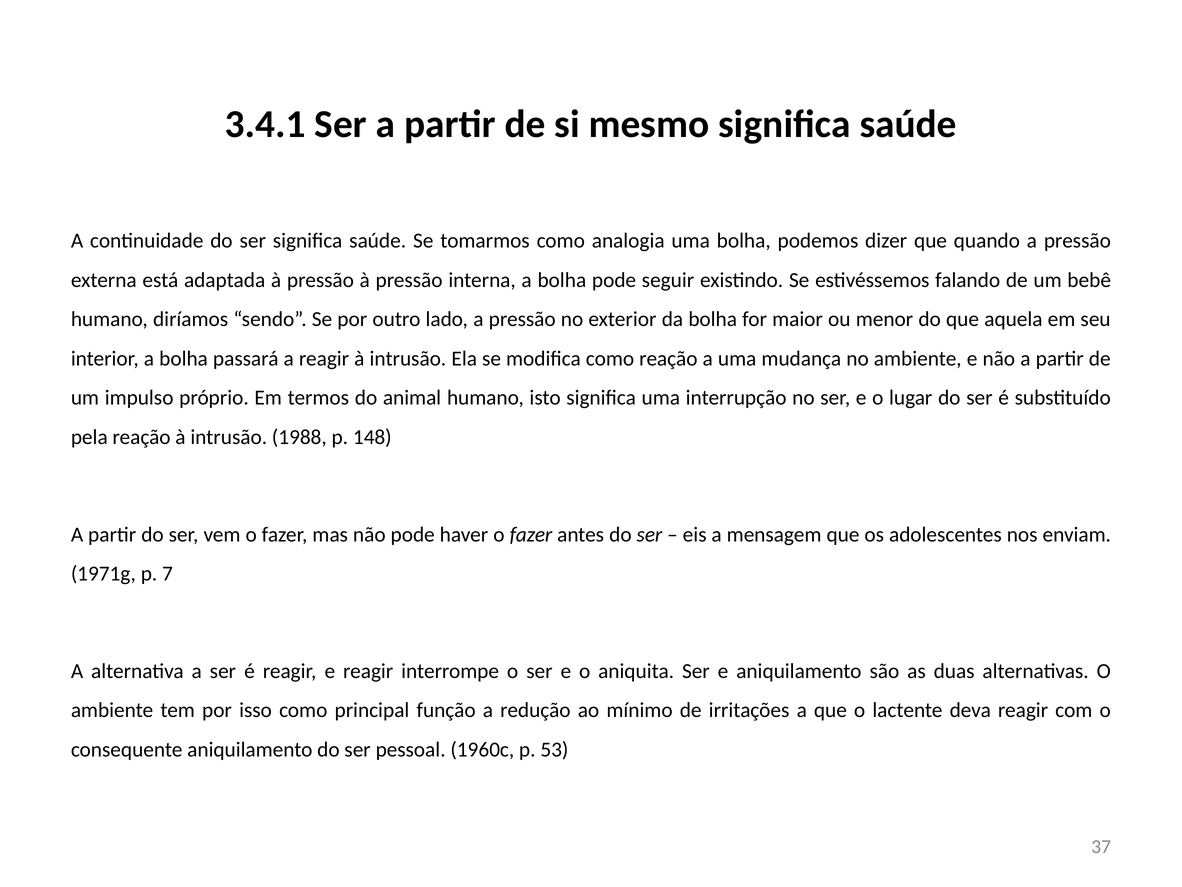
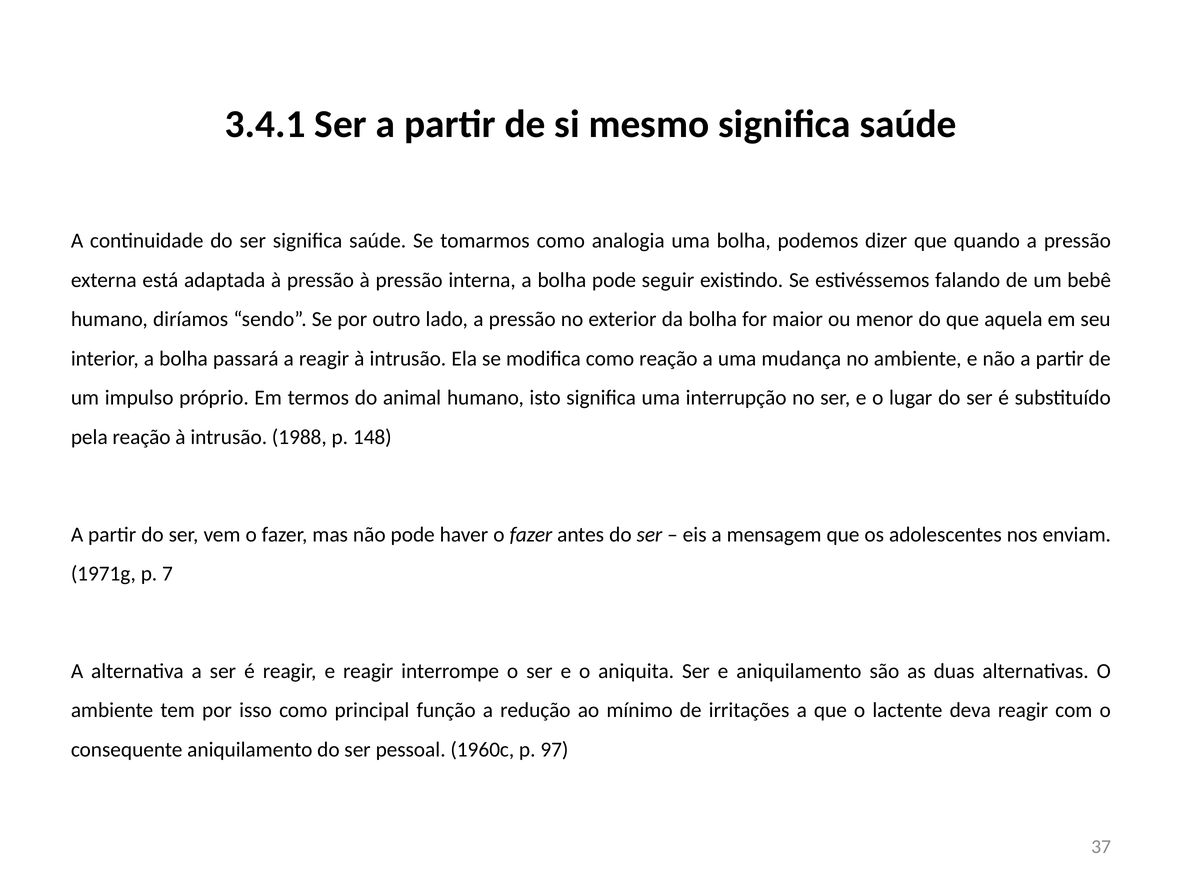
53: 53 -> 97
